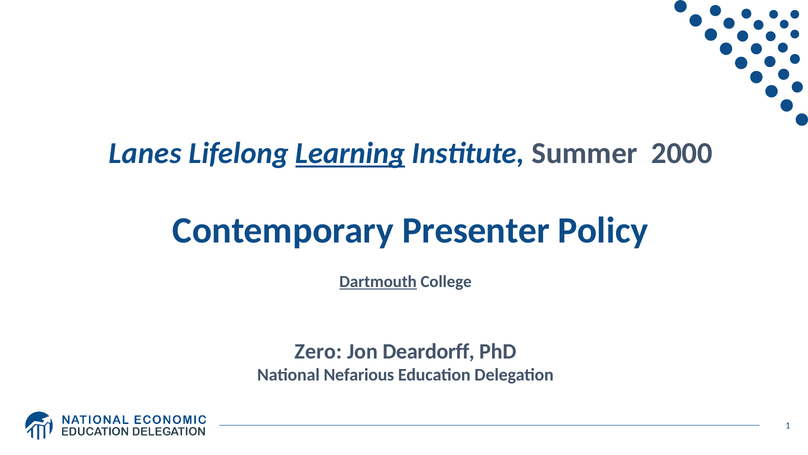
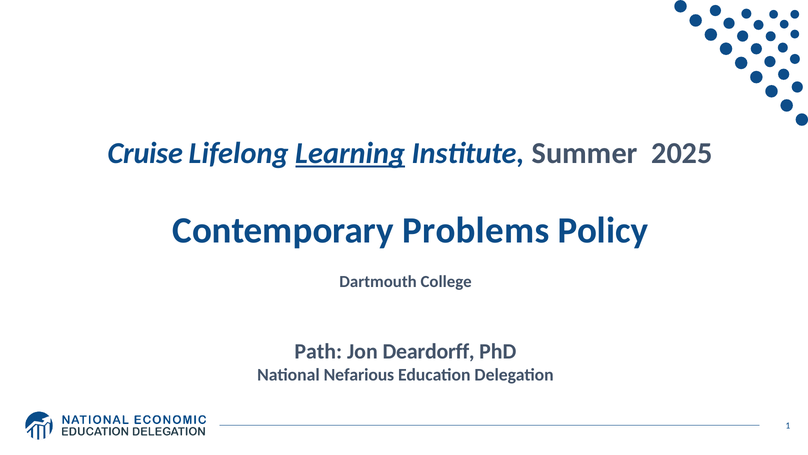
Lanes: Lanes -> Cruise
2000: 2000 -> 2025
Presenter: Presenter -> Problems
Dartmouth underline: present -> none
Zero: Zero -> Path
